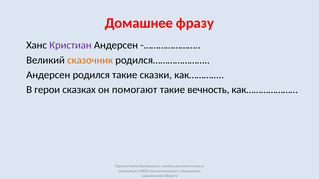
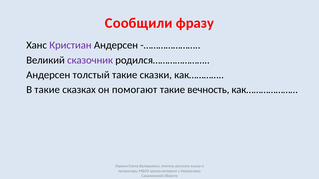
Домашнее: Домашнее -> Сообщили
сказочник colour: orange -> purple
родился: родился -> толстый
В герои: герои -> такие
